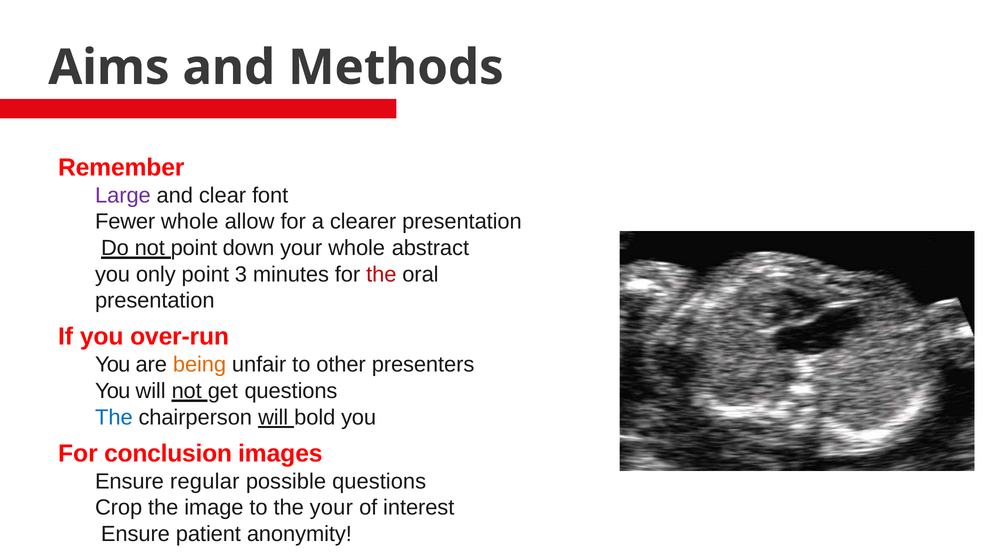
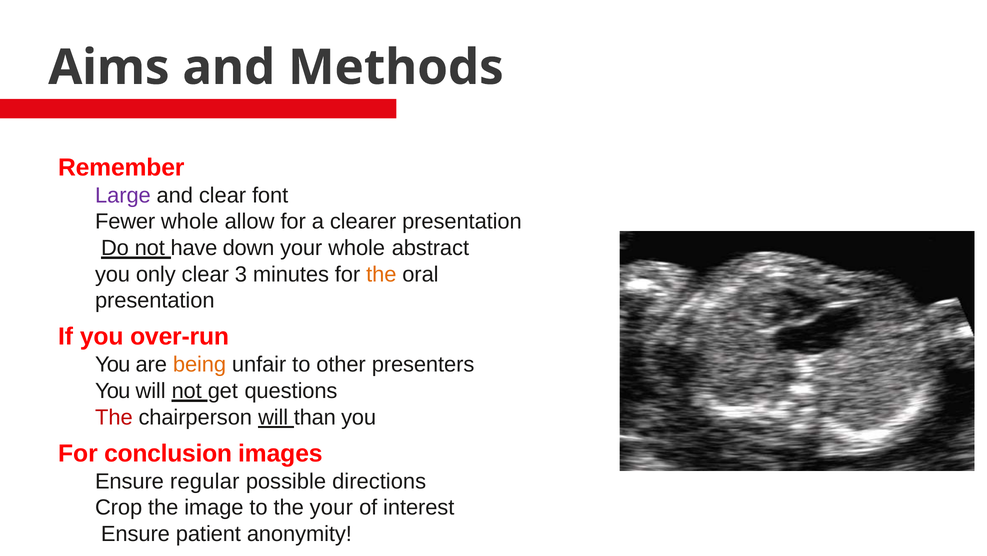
not point: point -> have
only point: point -> clear
the at (381, 274) colour: red -> orange
The at (114, 417) colour: blue -> red
bold: bold -> than
possible questions: questions -> directions
